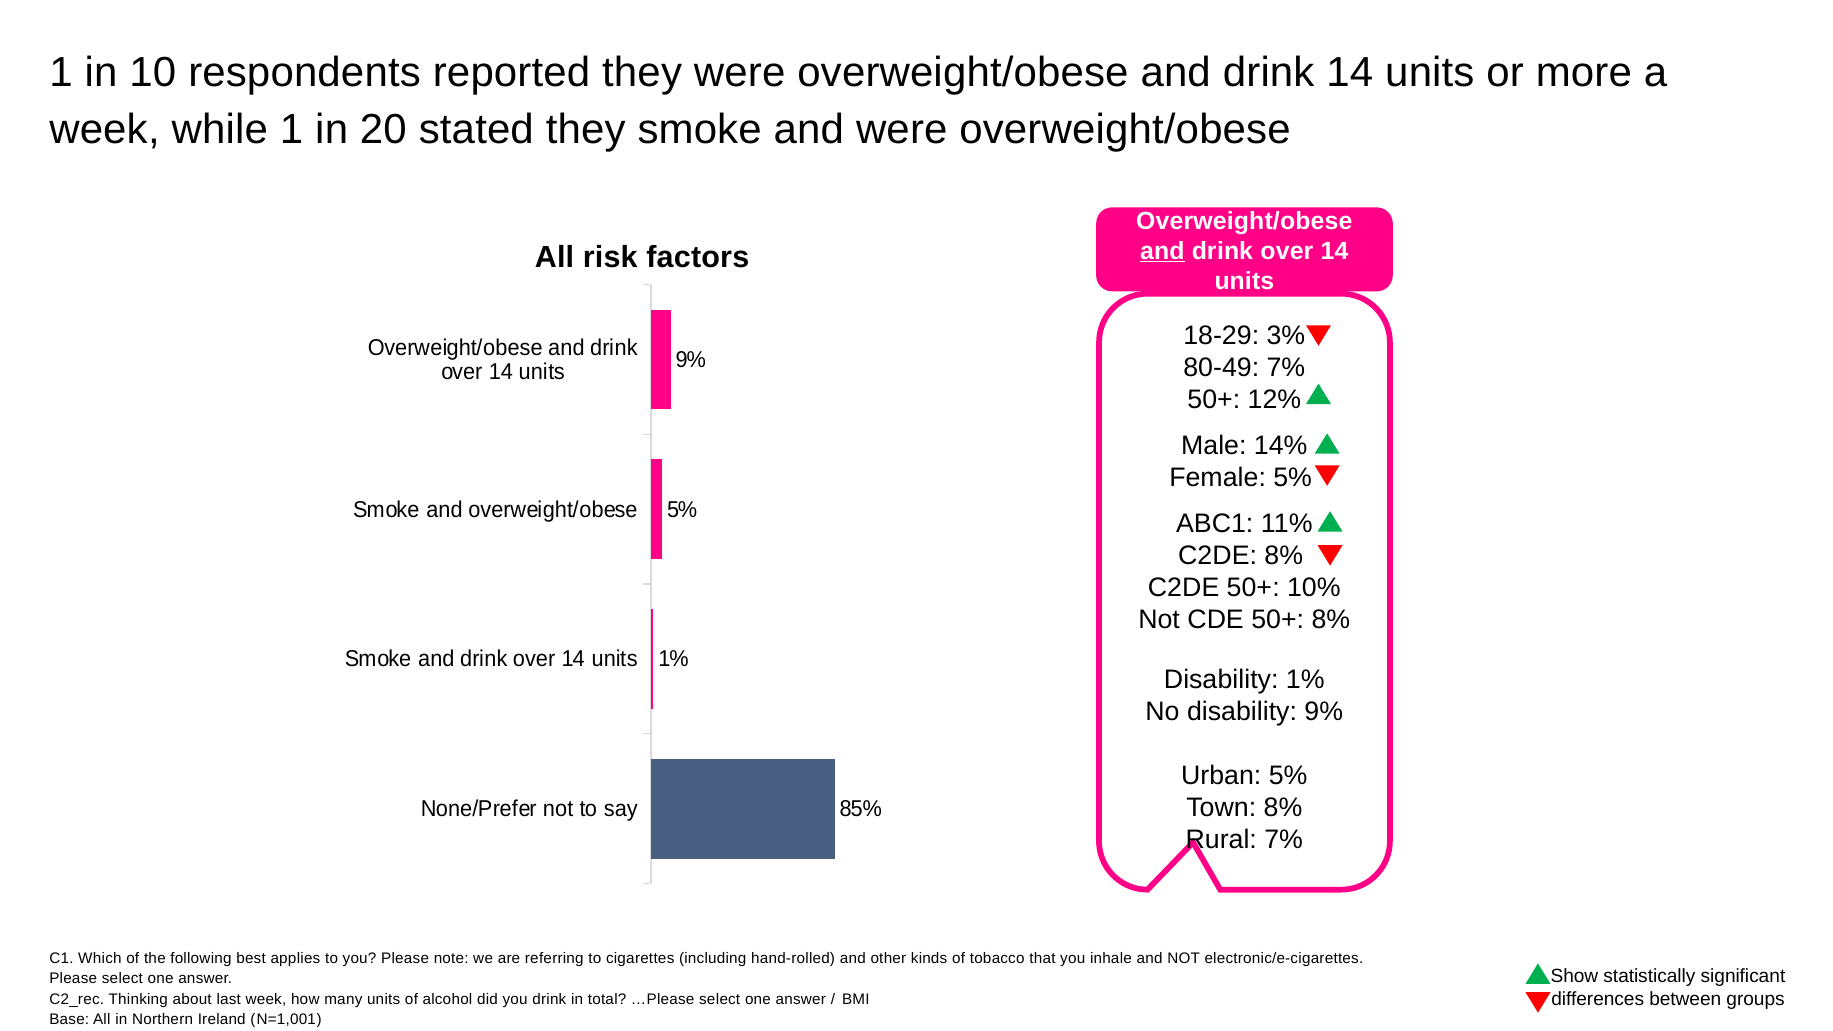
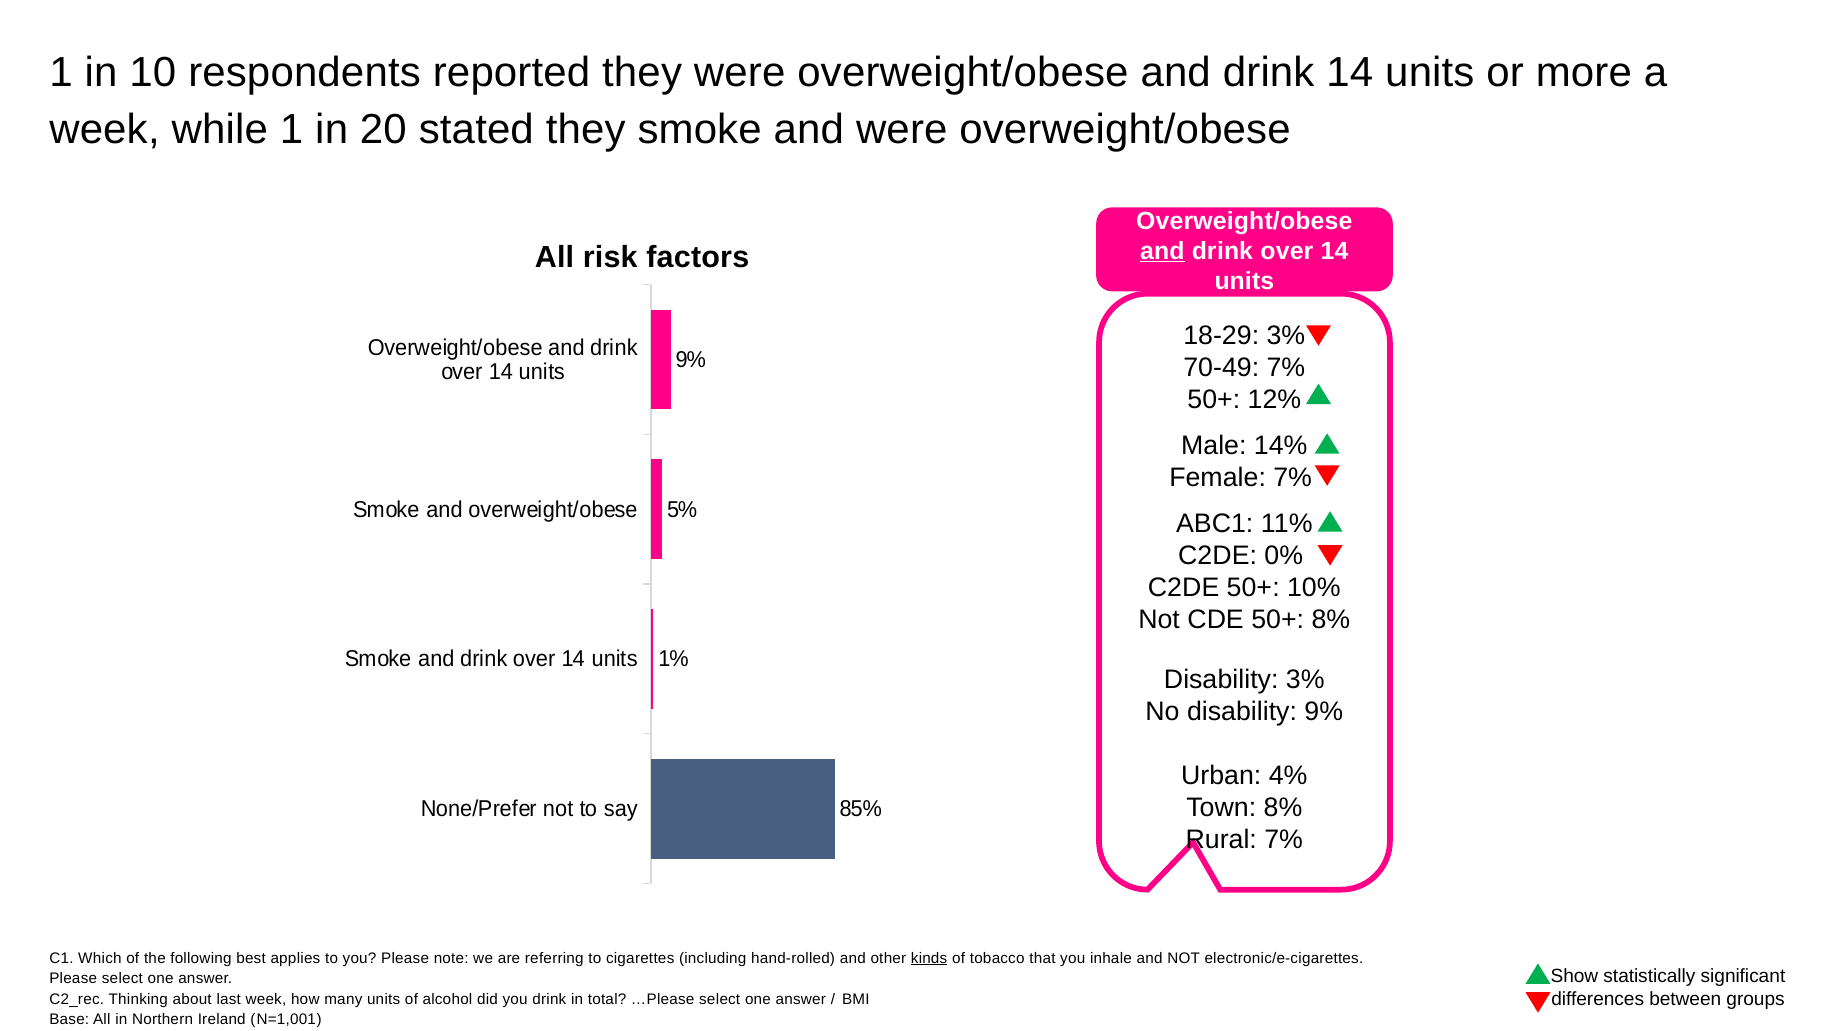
80-49: 80-49 -> 70-49
Female 5%: 5% -> 7%
C2DE 8%: 8% -> 0%
Disability 1%: 1% -> 3%
Urban 5%: 5% -> 4%
kinds underline: none -> present
